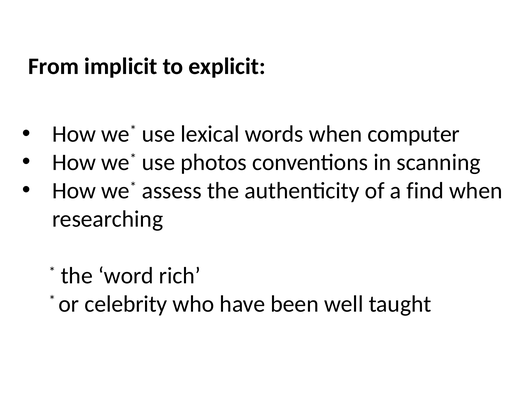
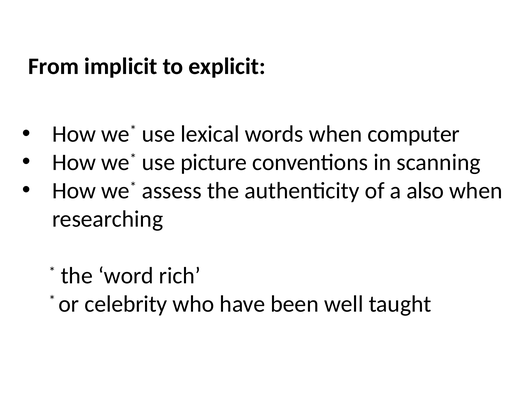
photos: photos -> picture
find: find -> also
